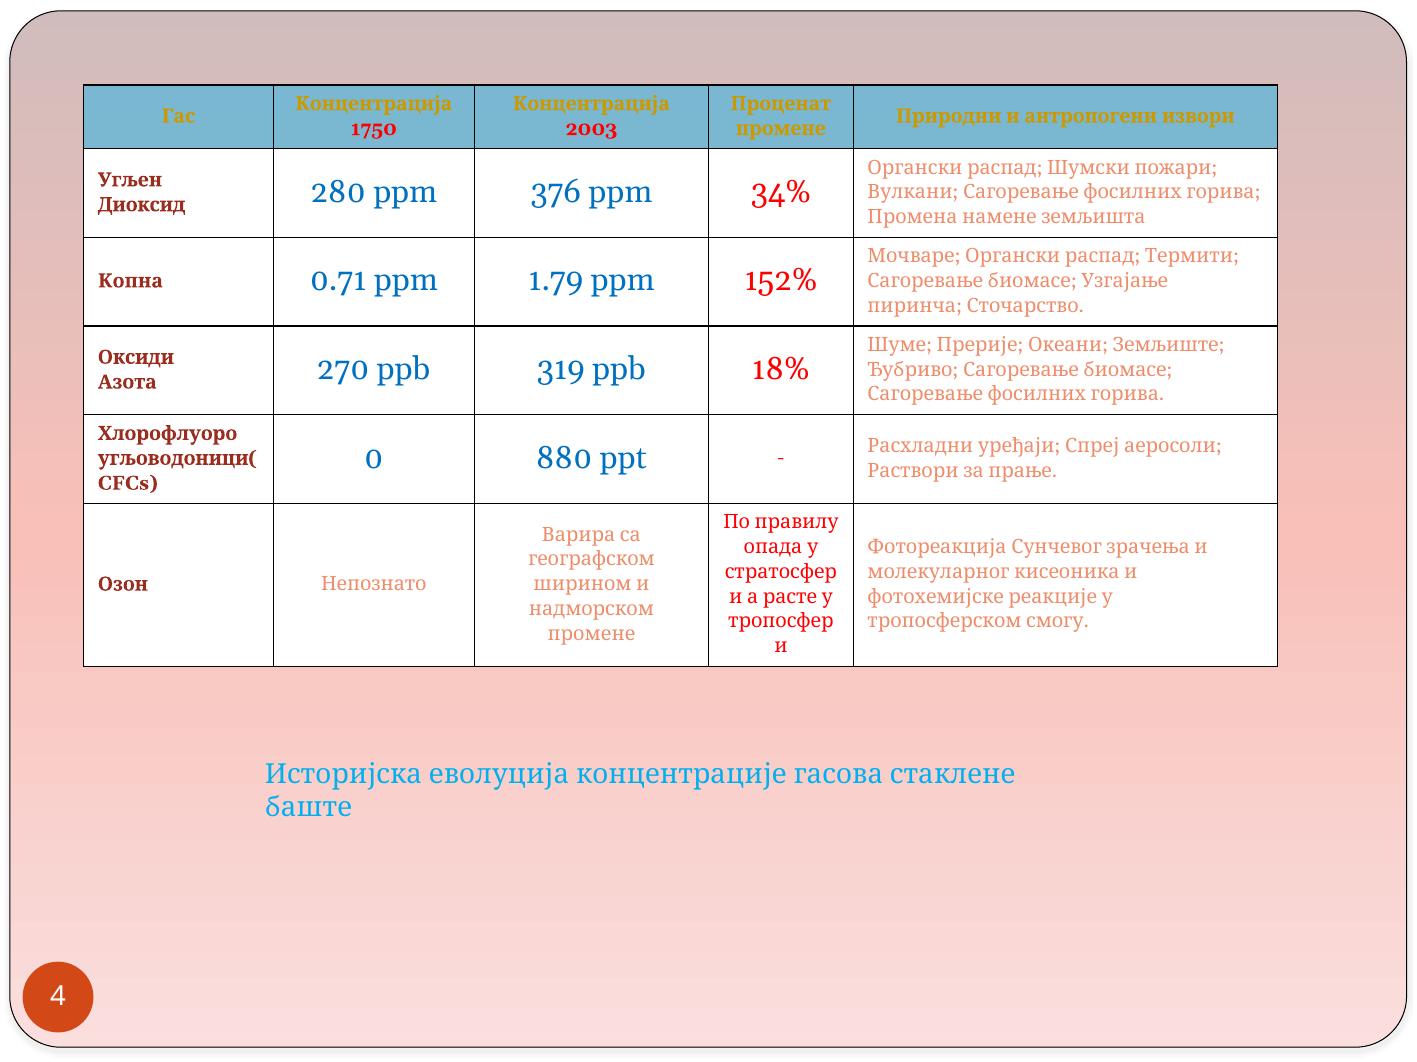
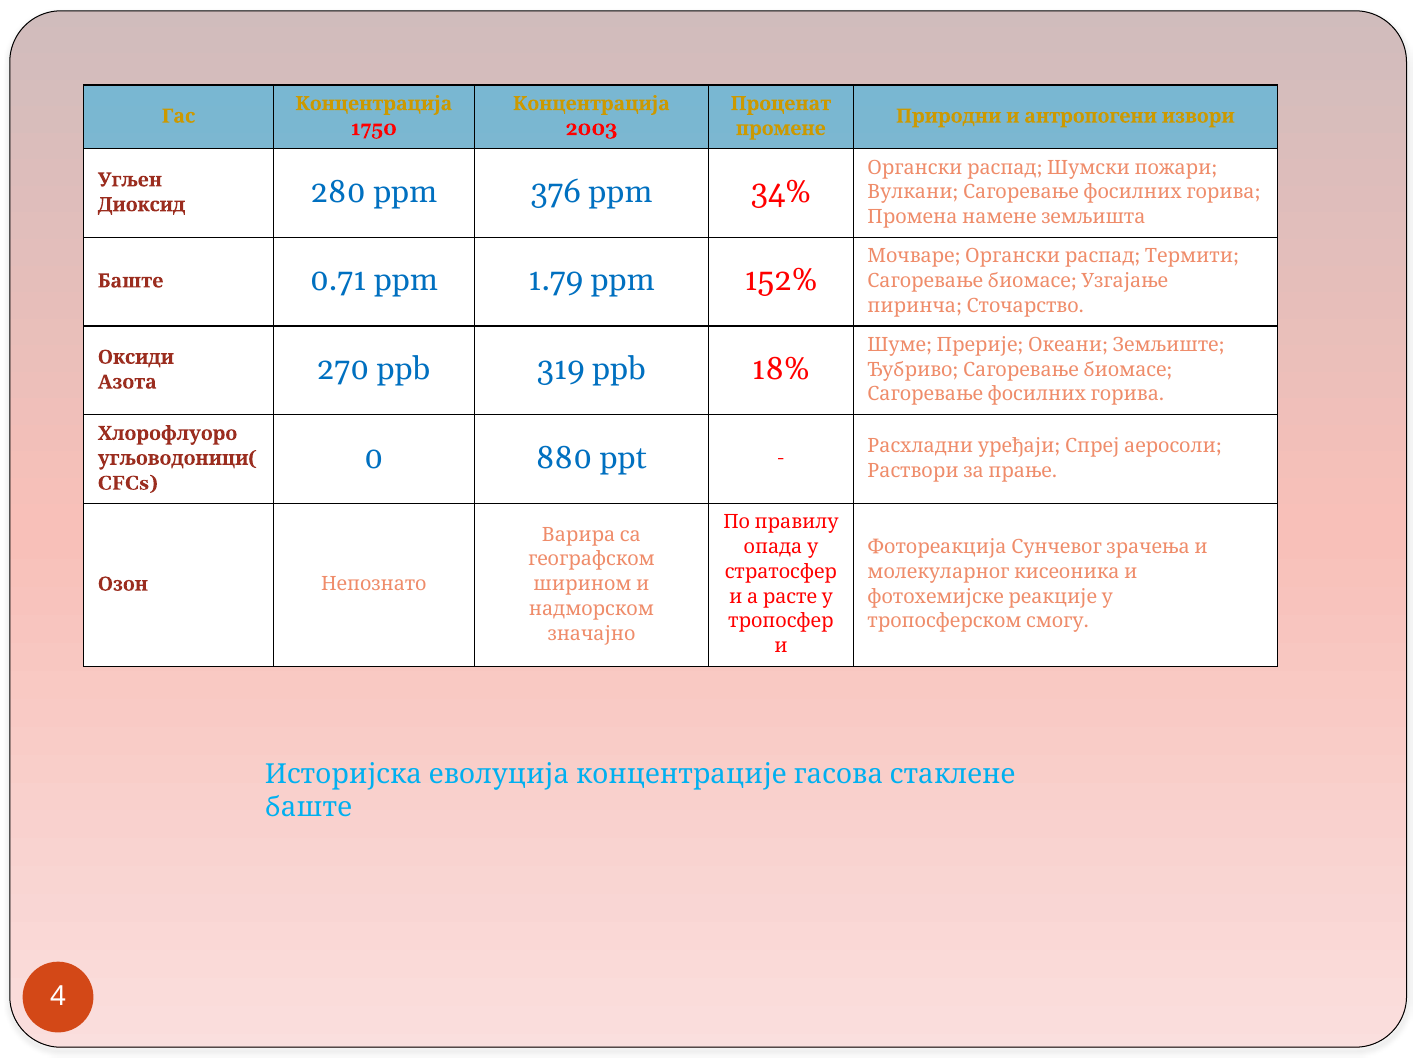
Копна at (131, 281): Копна -> Баште
промене at (591, 634): промене -> значајно
